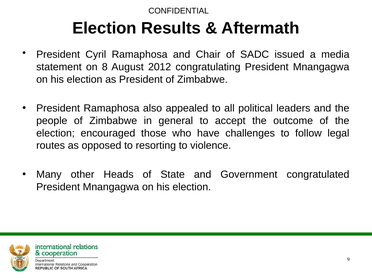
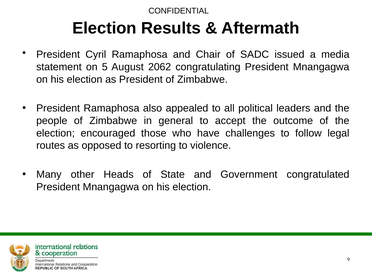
8: 8 -> 5
2012: 2012 -> 2062
